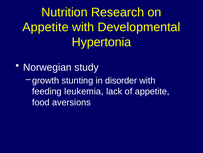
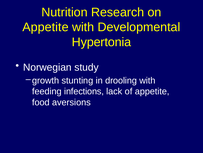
disorder: disorder -> drooling
leukemia: leukemia -> infections
